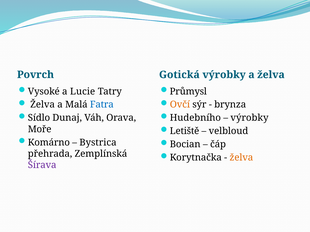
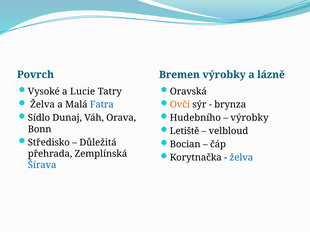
Gotická: Gotická -> Bremen
a želva: želva -> lázně
Průmysl: Průmysl -> Oravská
Moře: Moře -> Bonn
Komárno: Komárno -> Středisko
Bystrica: Bystrica -> Důležitá
želva at (241, 158) colour: orange -> blue
Šírava colour: purple -> blue
